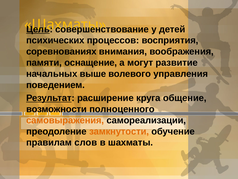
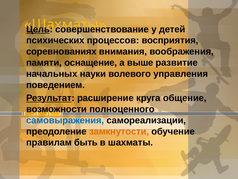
могут: могут -> выше
выше: выше -> науки
самовыражения colour: orange -> blue
слов: слов -> быть
